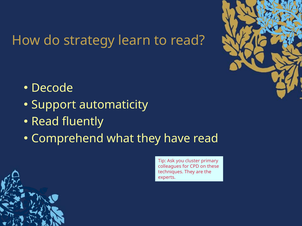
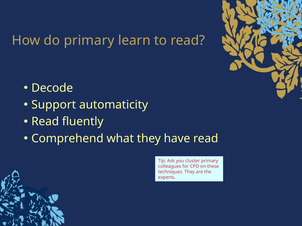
do strategy: strategy -> primary
